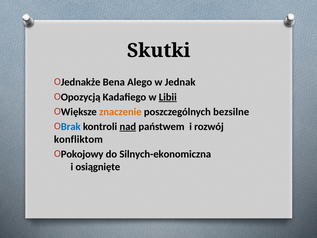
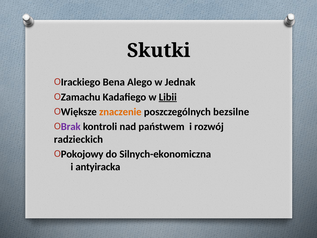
Jednakże: Jednakże -> Irackiego
Opozycją: Opozycją -> Zamachu
Brak colour: blue -> purple
nad underline: present -> none
konfliktom: konfliktom -> radzieckich
osiągnięte: osiągnięte -> antyiracka
